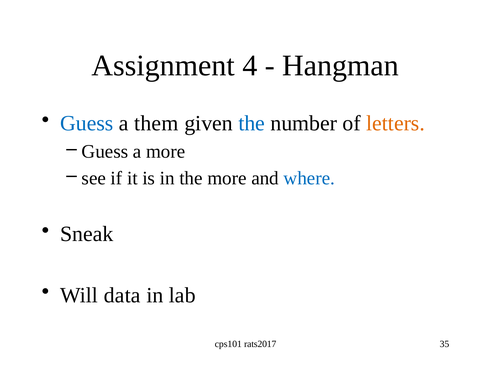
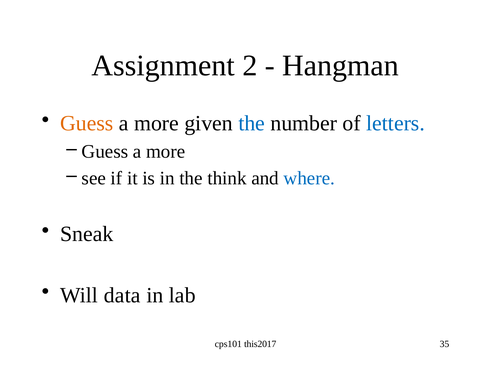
4: 4 -> 2
Guess at (87, 123) colour: blue -> orange
them at (156, 123): them -> more
letters colour: orange -> blue
the more: more -> think
rats2017: rats2017 -> this2017
